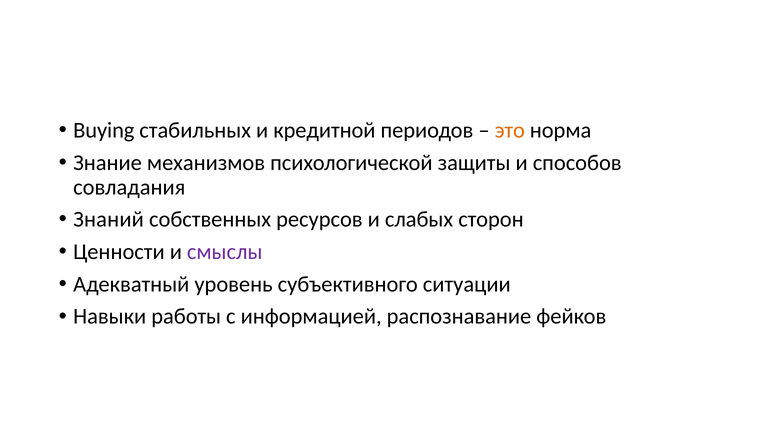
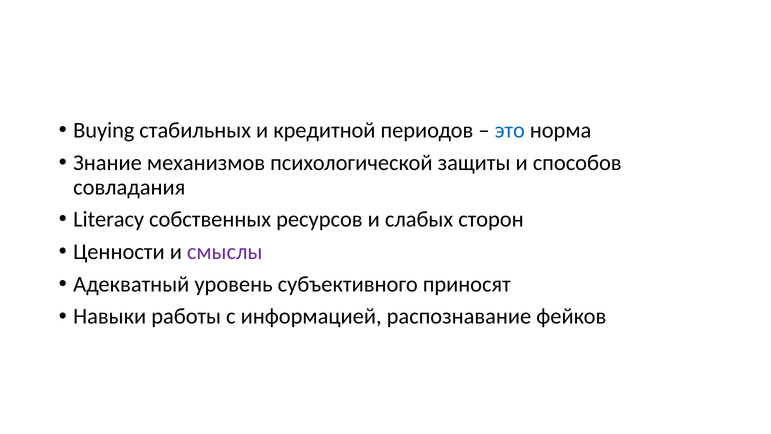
это colour: orange -> blue
Знаний: Знаний -> Literacy
ситуации: ситуации -> приносят
